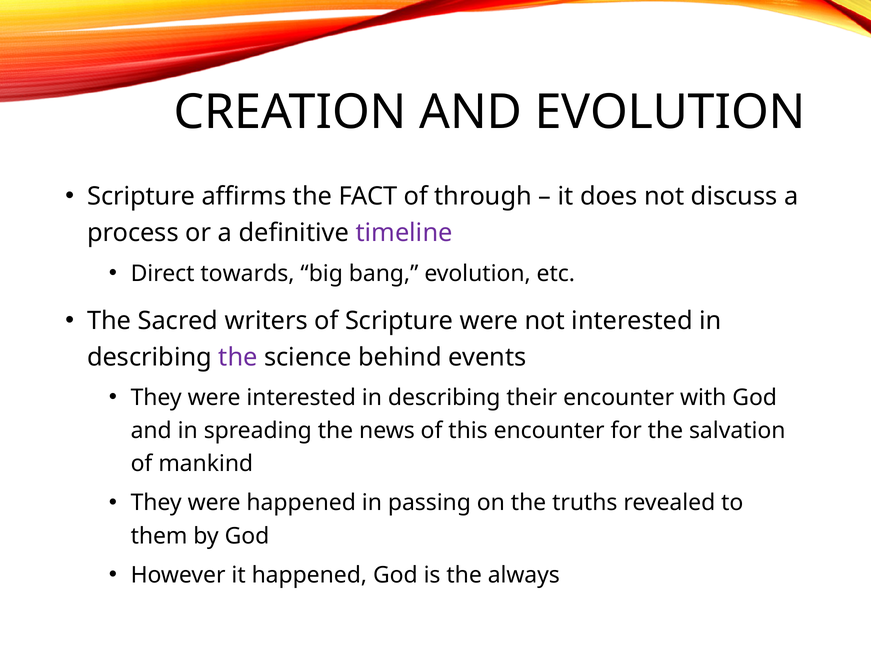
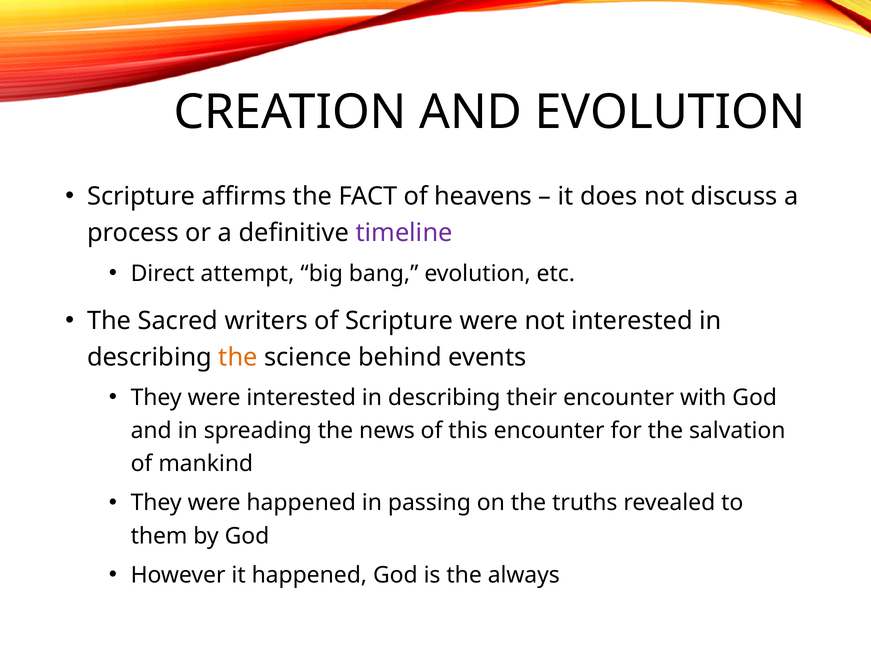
through: through -> heavens
towards: towards -> attempt
the at (238, 358) colour: purple -> orange
